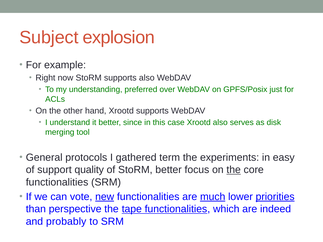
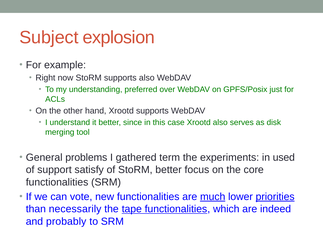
protocols: protocols -> problems
easy: easy -> used
quality: quality -> satisfy
the at (234, 170) underline: present -> none
new underline: present -> none
perspective: perspective -> necessarily
